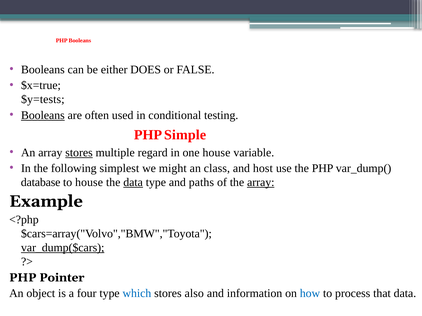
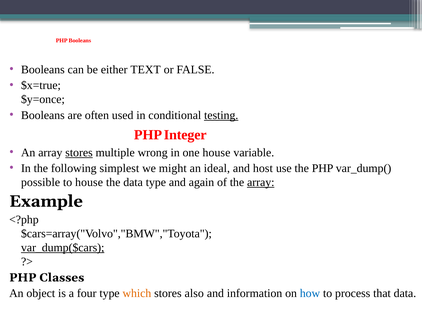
DOES: DOES -> TEXT
$y=tests: $y=tests -> $y=once
Booleans at (43, 115) underline: present -> none
testing underline: none -> present
Simple: Simple -> Integer
regard: regard -> wrong
class: class -> ideal
database: database -> possible
data at (133, 183) underline: present -> none
paths: paths -> again
Pointer: Pointer -> Classes
which colour: blue -> orange
